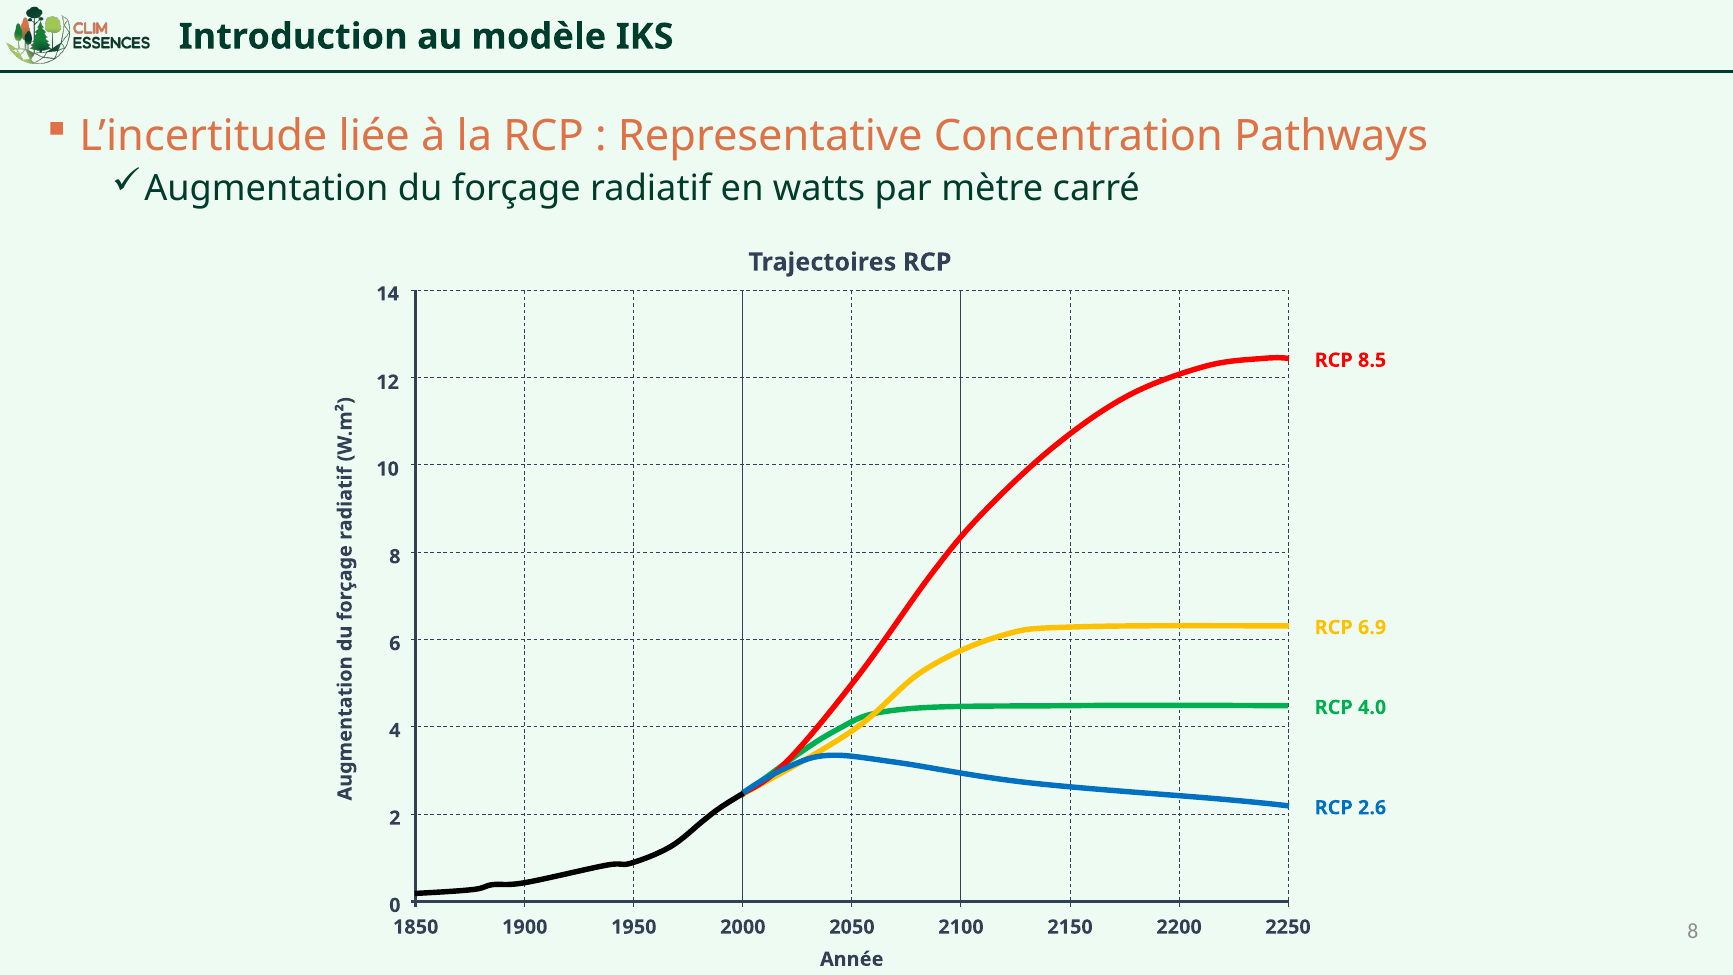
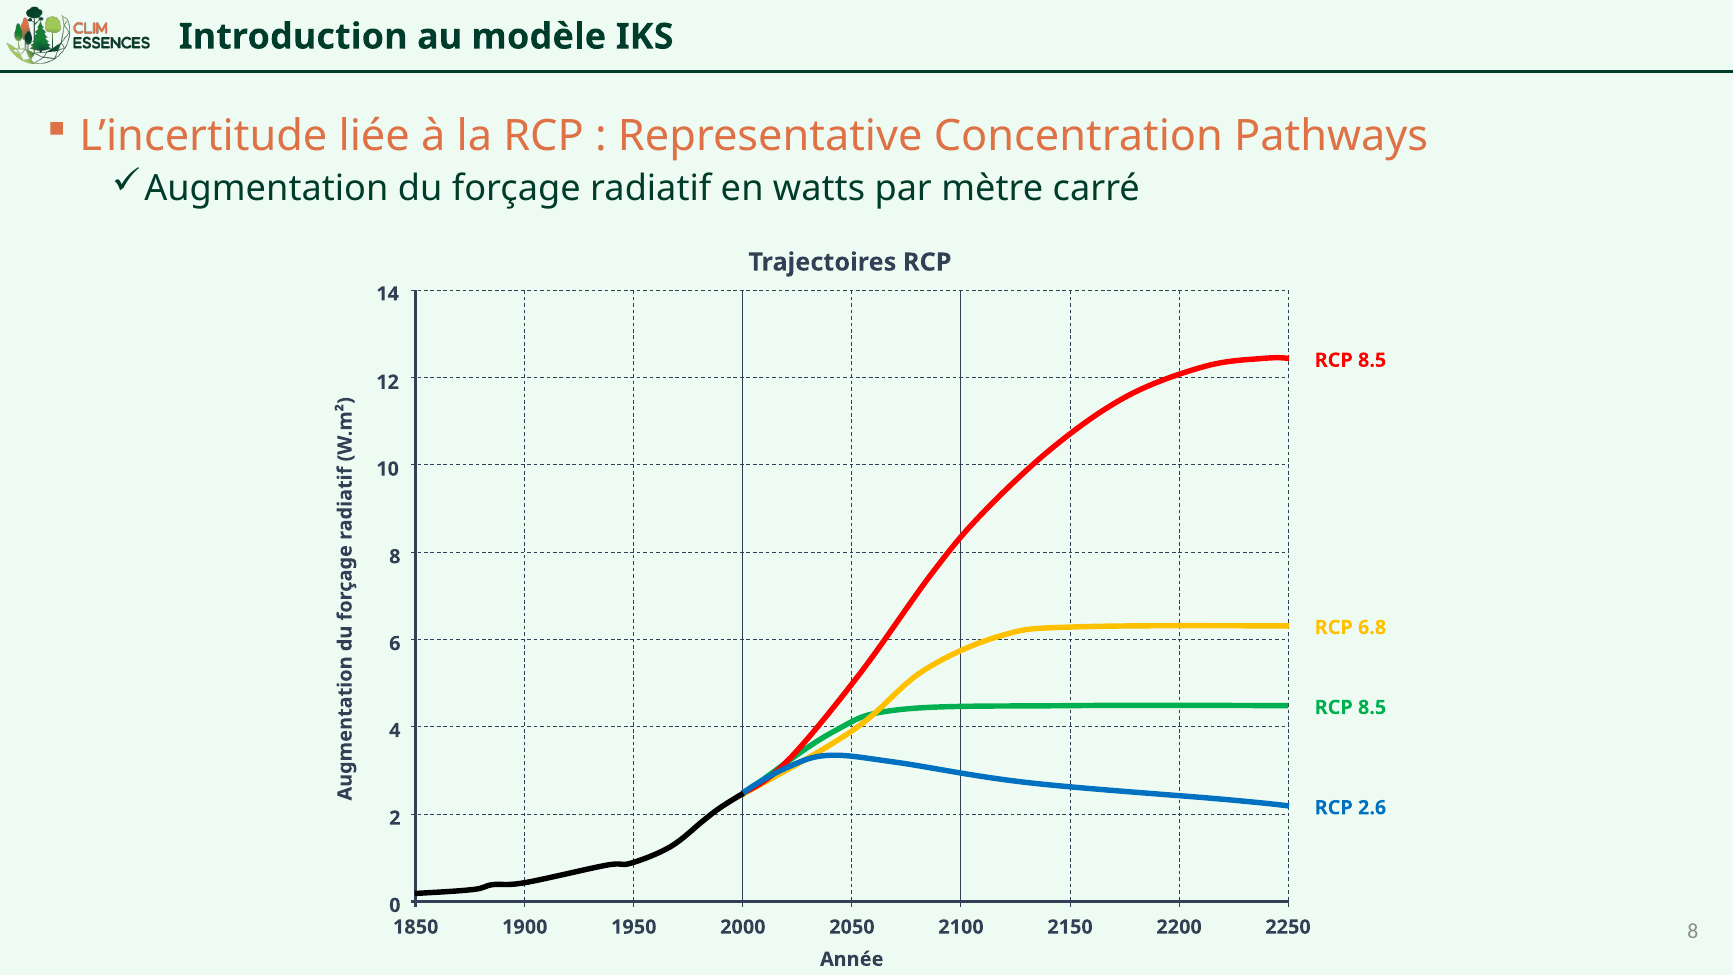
6.9: 6.9 -> 6.8
4.0 at (1372, 707): 4.0 -> 8.5
